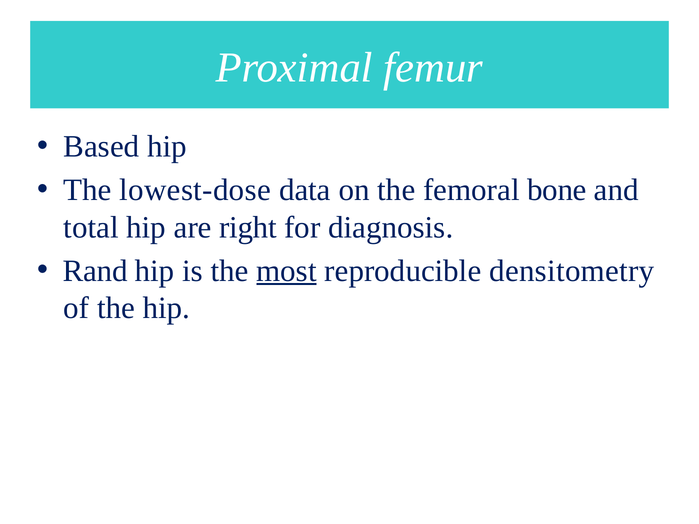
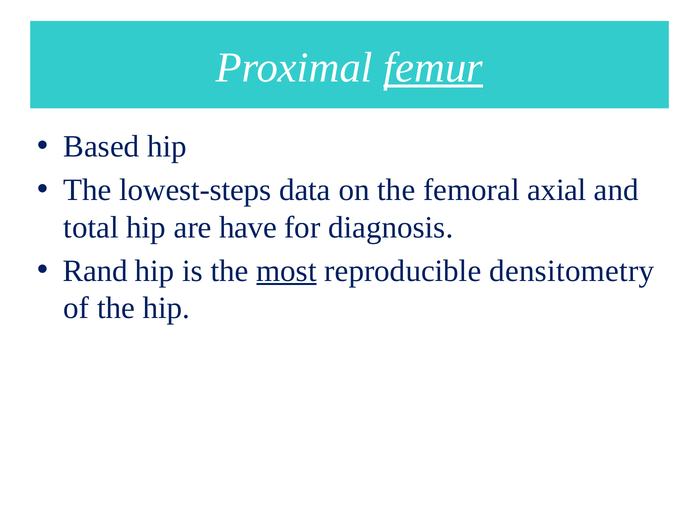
femur underline: none -> present
lowest-dose: lowest-dose -> lowest-steps
bone: bone -> axial
right: right -> have
